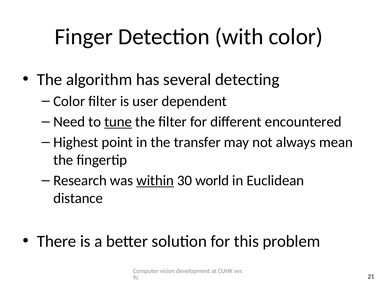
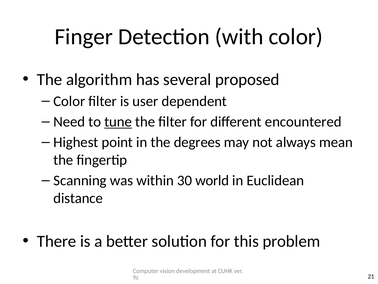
detecting: detecting -> proposed
transfer: transfer -> degrees
Research: Research -> Scanning
within underline: present -> none
